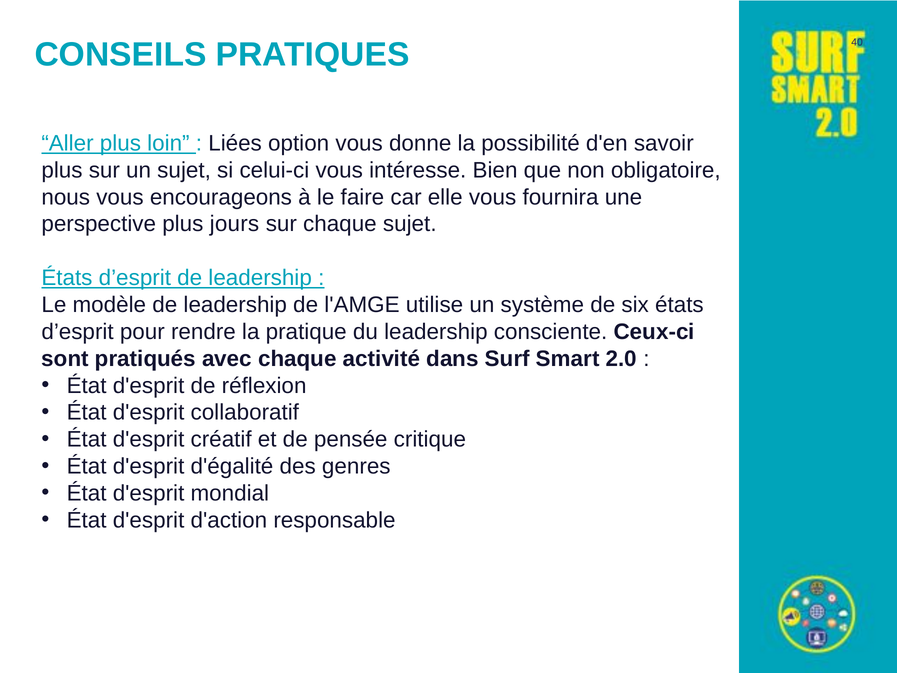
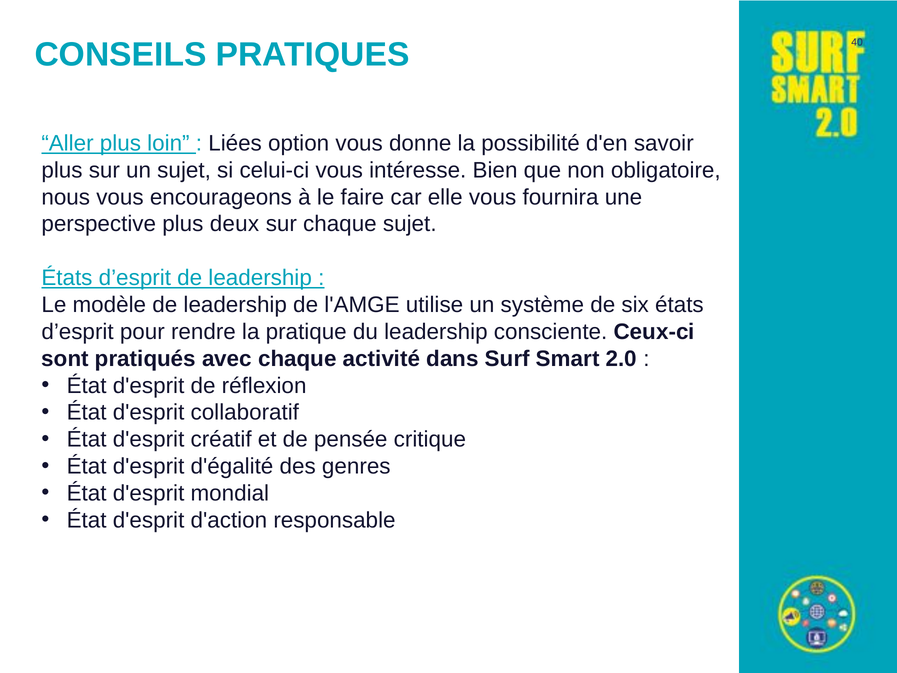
jours: jours -> deux
